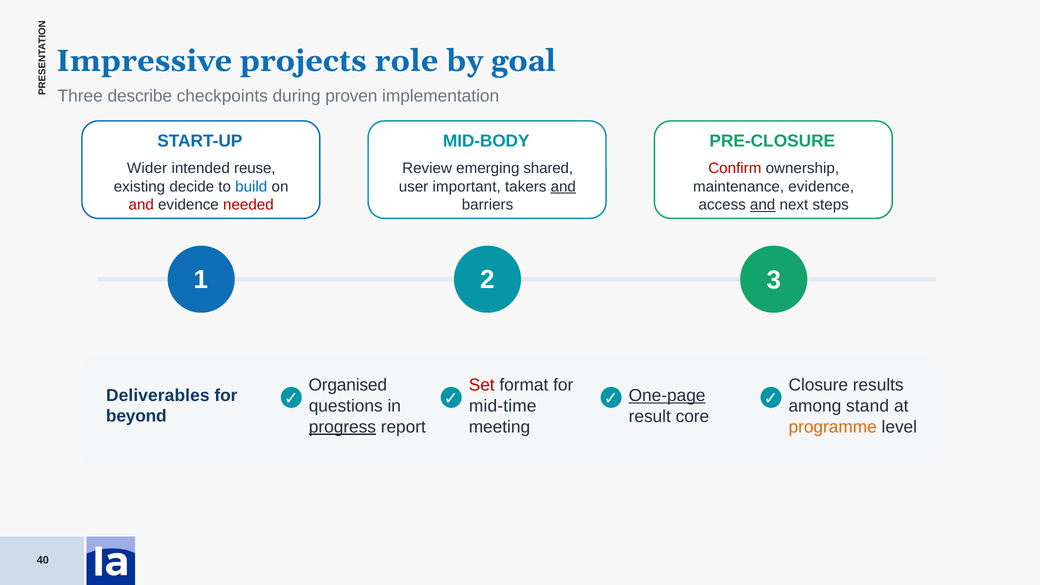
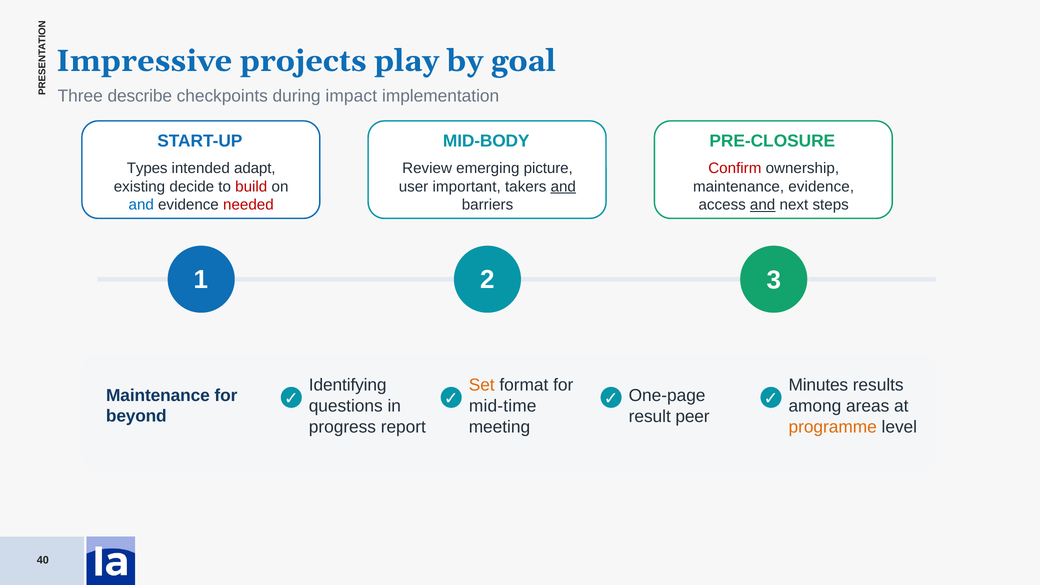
role: role -> play
proven: proven -> impact
Wider: Wider -> Types
reuse: reuse -> adapt
shared: shared -> picture
build colour: blue -> red
and at (141, 205) colour: red -> blue
Organised: Organised -> Identifying
Set colour: red -> orange
Closure: Closure -> Minutes
Deliverables at (158, 395): Deliverables -> Maintenance
One-page underline: present -> none
stand: stand -> areas
core: core -> peer
progress underline: present -> none
